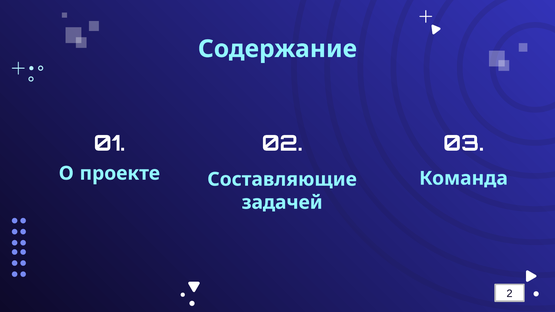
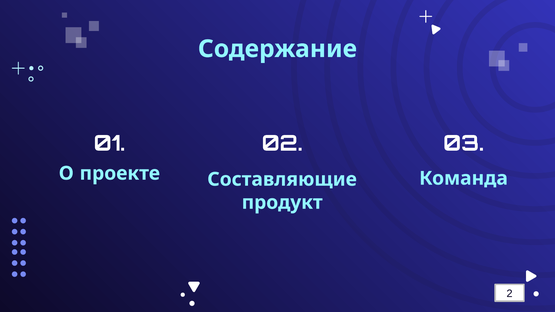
задачей: задачей -> продукт
